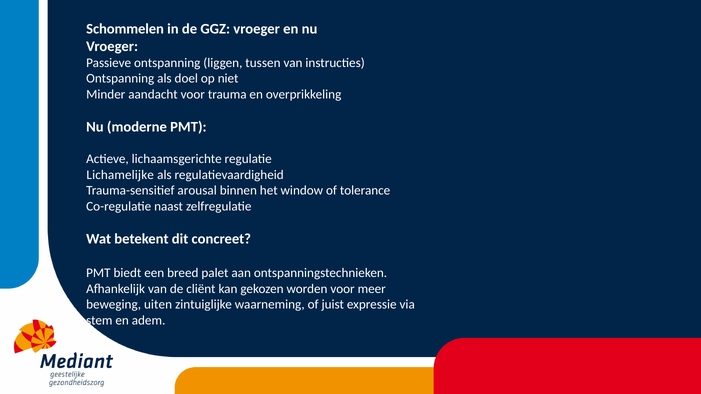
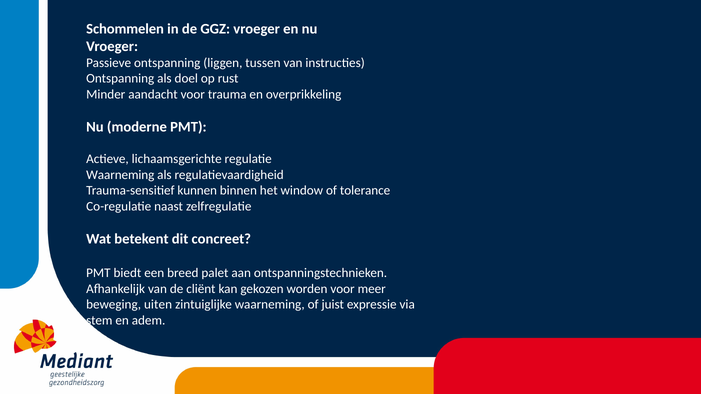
niet: niet -> rust
Lichamelijke at (120, 175): Lichamelijke -> Waarneming
arousal: arousal -> kunnen
